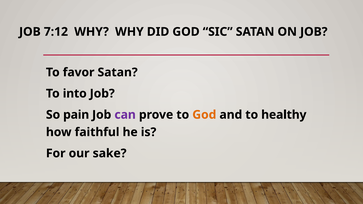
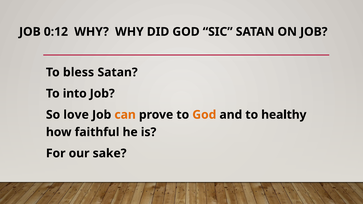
7:12: 7:12 -> 0:12
favor: favor -> bless
pain: pain -> love
can colour: purple -> orange
